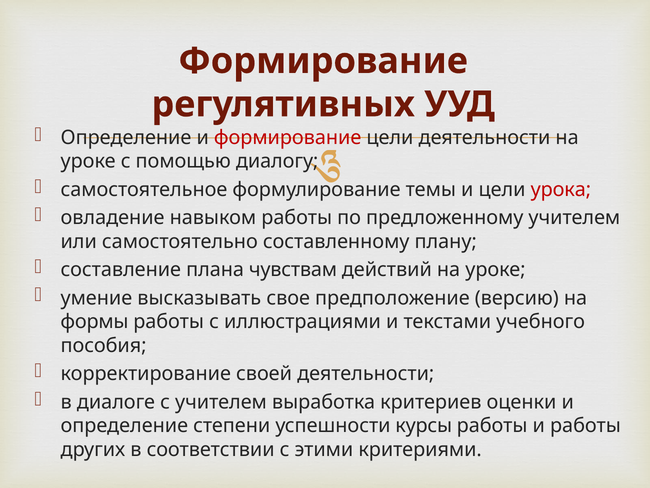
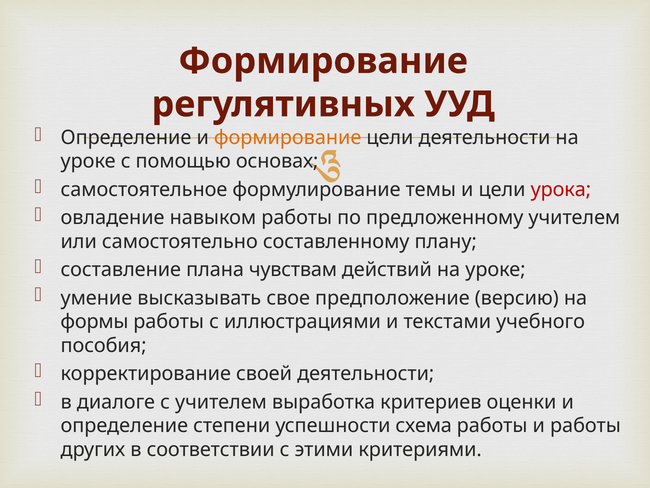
формирование at (288, 137) colour: red -> orange
диалогу: диалогу -> основах
курсы: курсы -> схема
